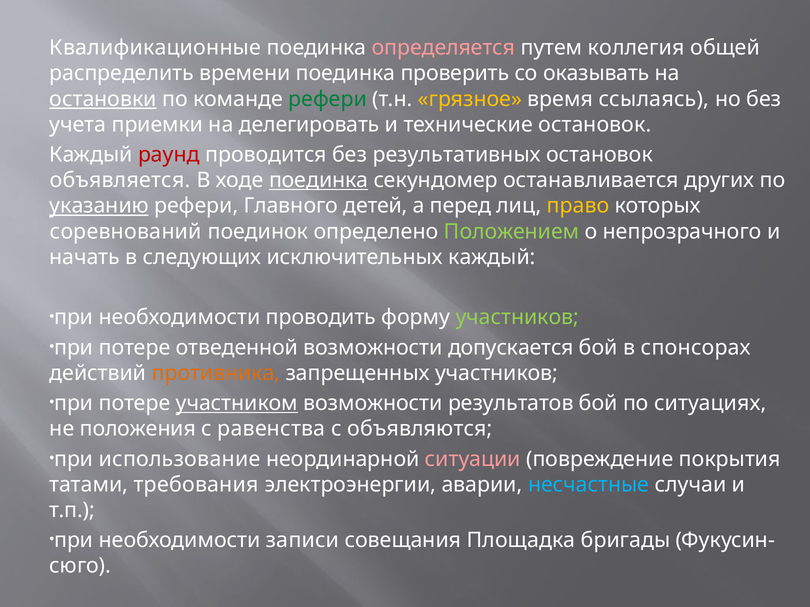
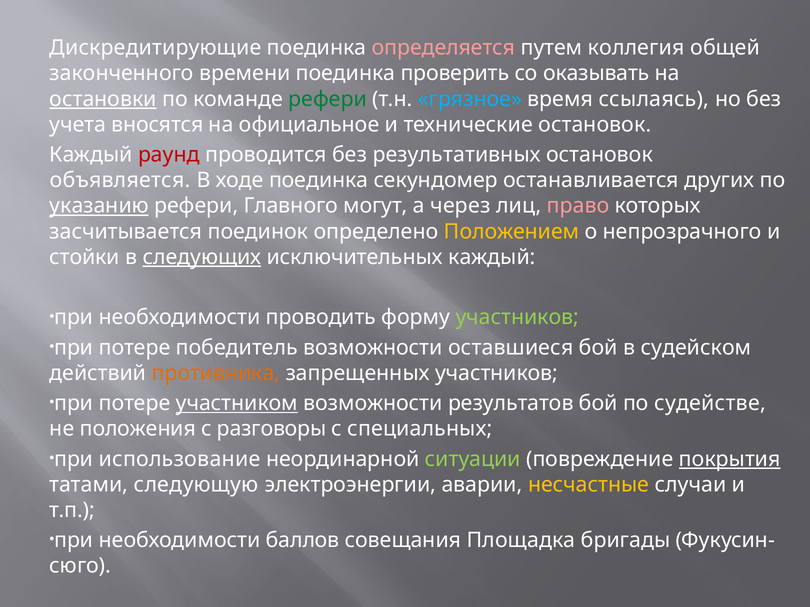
Квалификационные: Квалификационные -> Дискредитирующие
распределить: распределить -> законченного
грязное colour: yellow -> light blue
приемки: приемки -> вносятся
делегировать: делегировать -> официальное
поединка at (319, 180) underline: present -> none
детей: детей -> могут
перед: перед -> через
право colour: yellow -> pink
соревнований: соревнований -> засчитывается
Положением colour: light green -> yellow
начать: начать -> стойки
следующих underline: none -> present
отведенной: отведенной -> победитель
допускается: допускается -> оставшиеся
спонсорах: спонсорах -> судейском
ситуациях: ситуациях -> судействе
равенства: равенства -> разговоры
объявляются: объявляются -> специальных
ситуации colour: pink -> light green
покрытия underline: none -> present
требования: требования -> следующую
несчастные colour: light blue -> yellow
записи: записи -> баллов
